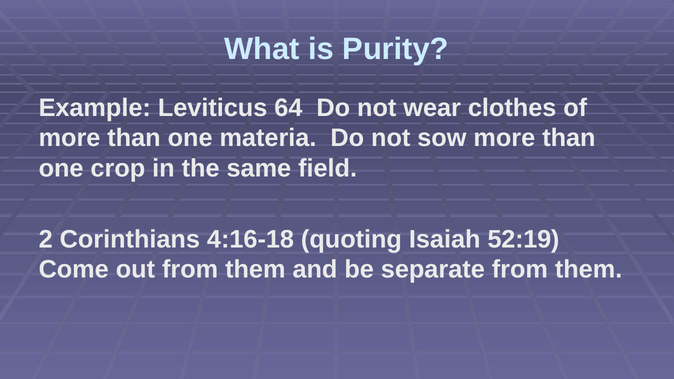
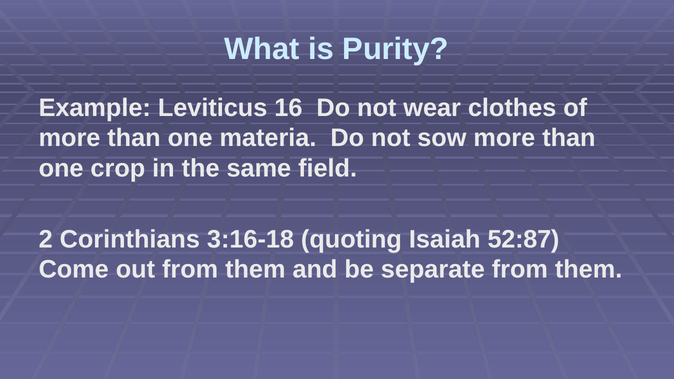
64: 64 -> 16
4:16-18: 4:16-18 -> 3:16-18
52:19: 52:19 -> 52:87
